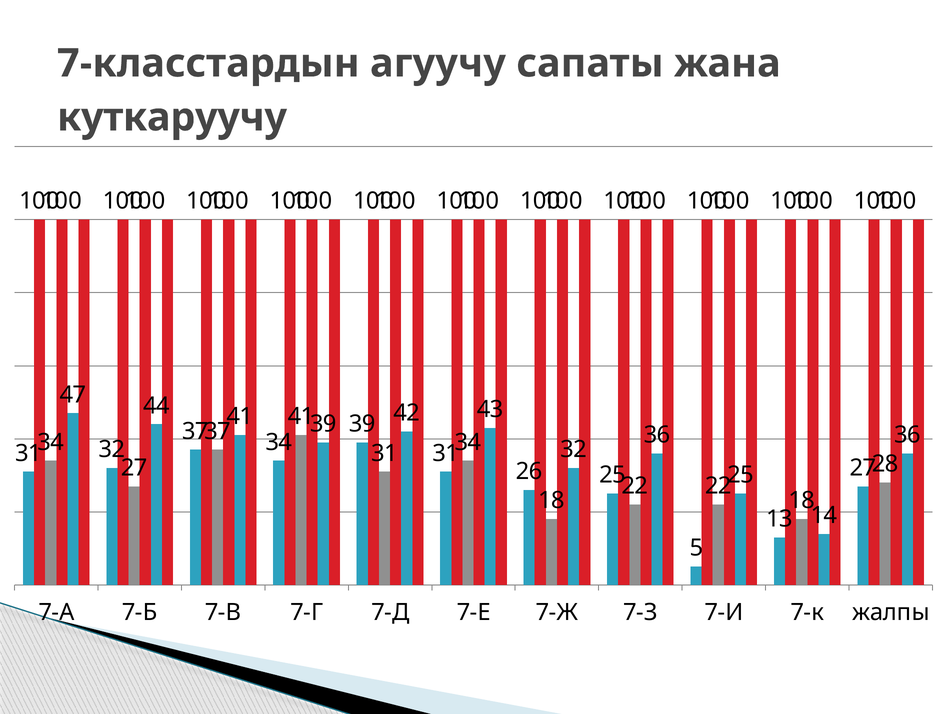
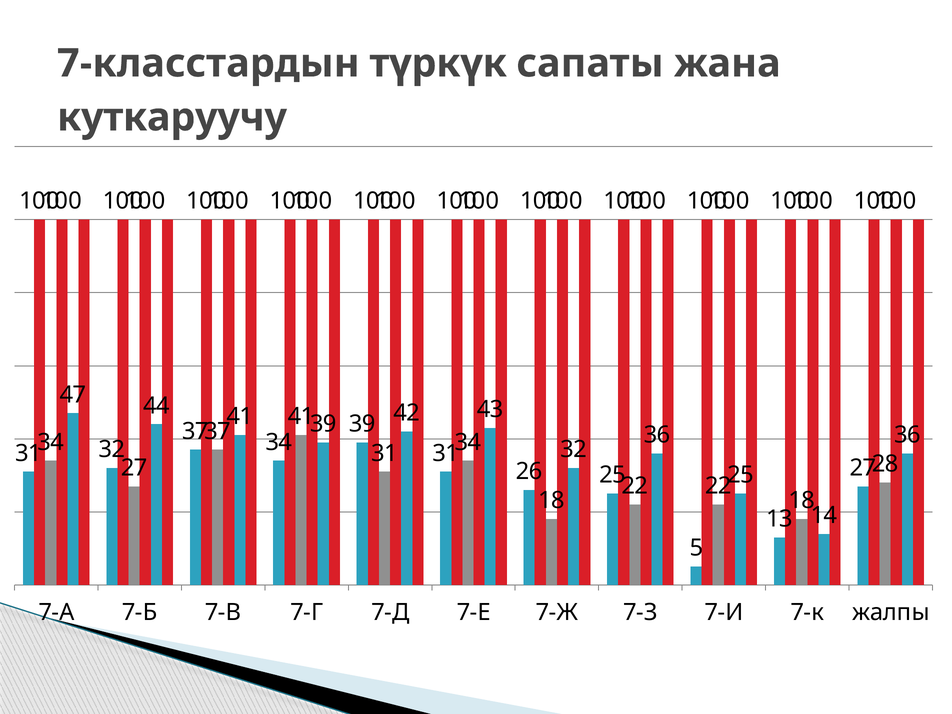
агуучу: агуучу -> түркүк
